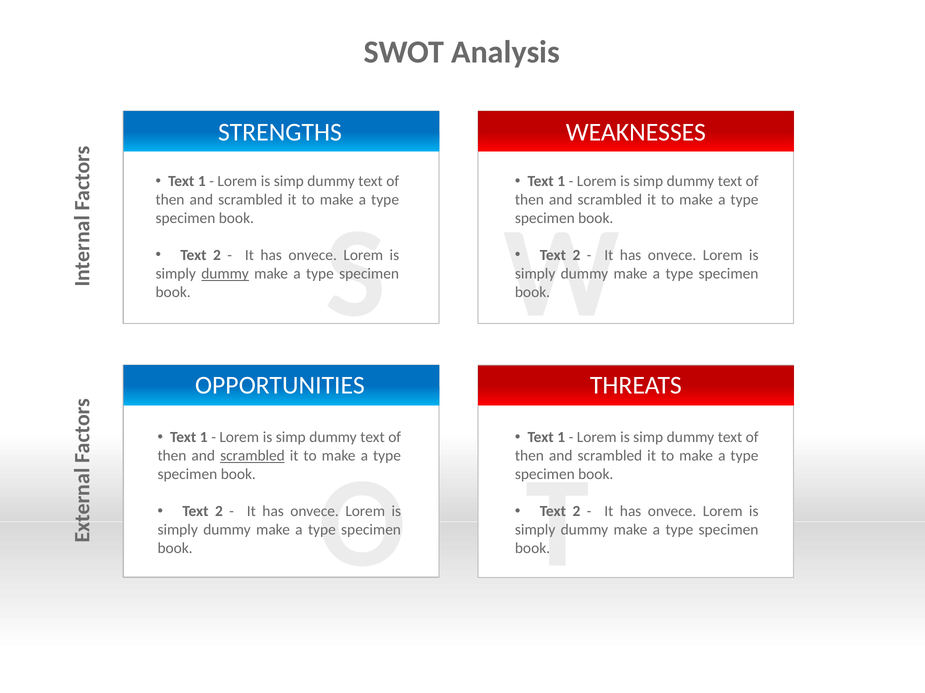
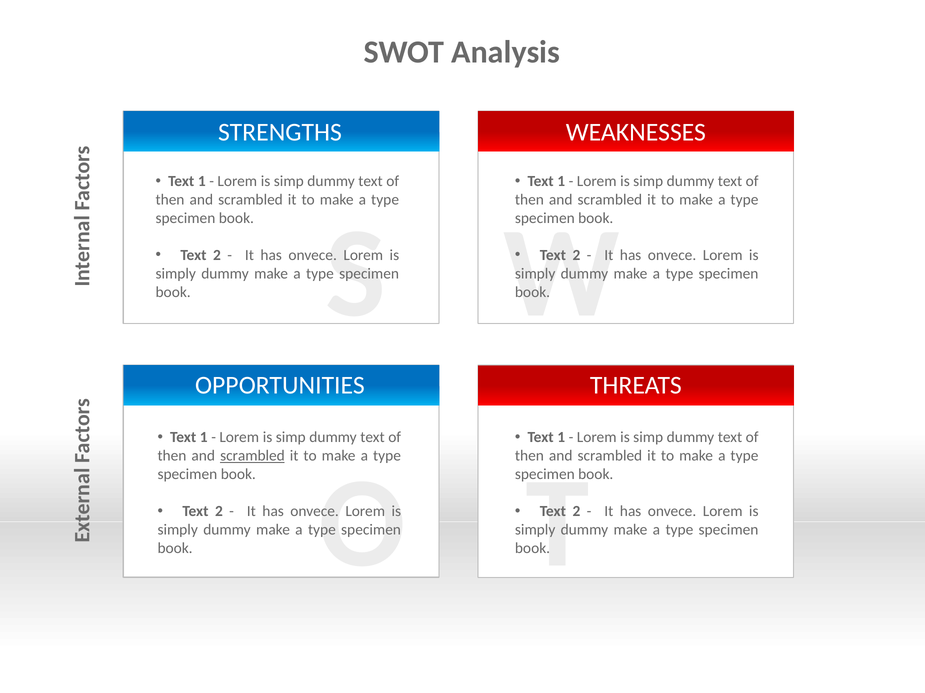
dummy at (225, 274) underline: present -> none
